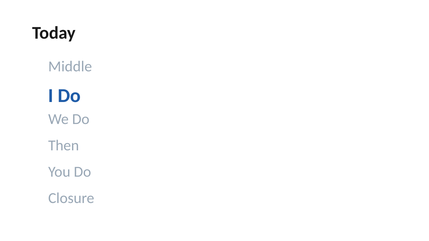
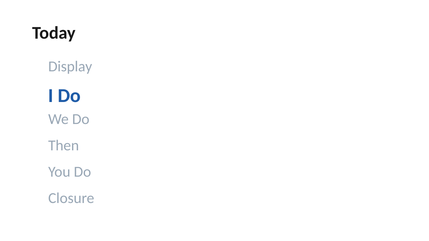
Middle: Middle -> Display
